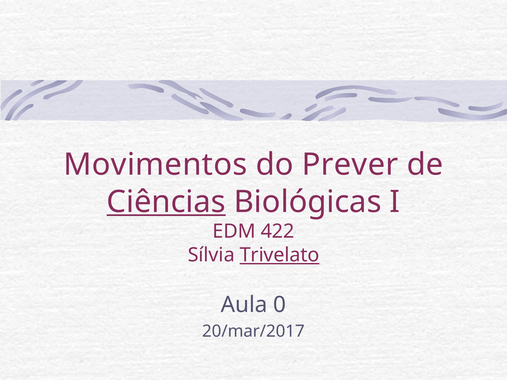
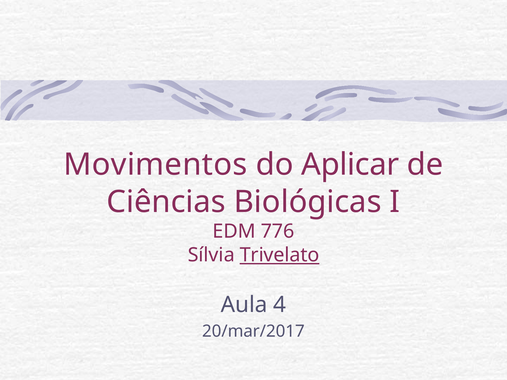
Prever: Prever -> Aplicar
Ciências underline: present -> none
422: 422 -> 776
0: 0 -> 4
